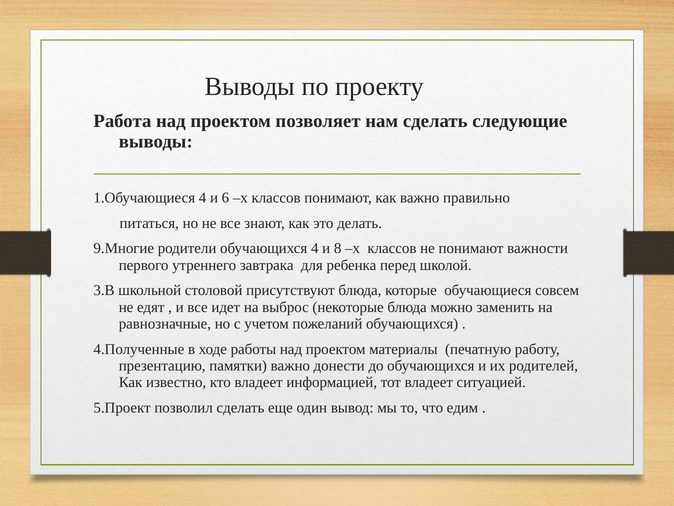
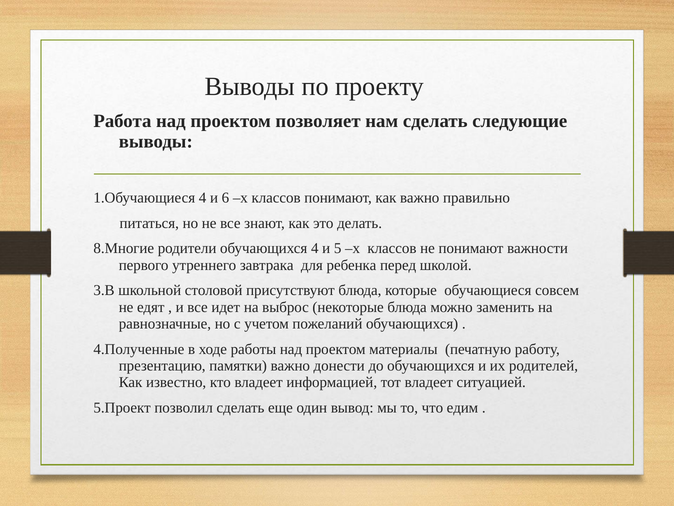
9.Многие: 9.Многие -> 8.Многие
8: 8 -> 5
